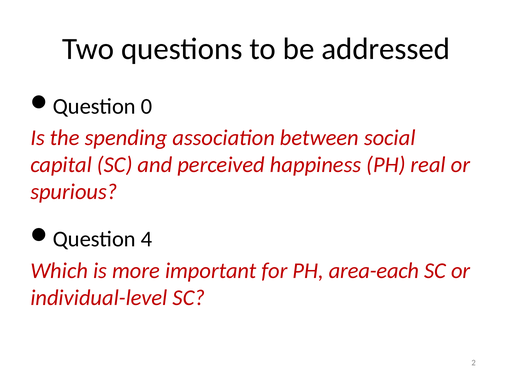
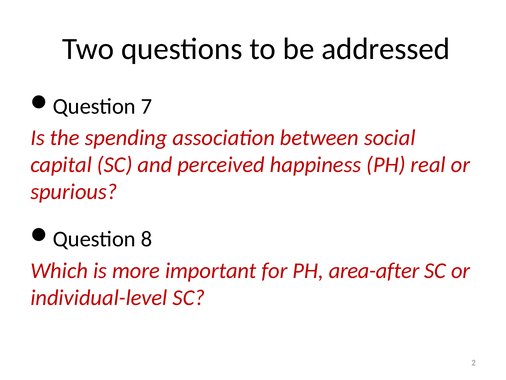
0: 0 -> 7
4: 4 -> 8
area-each: area-each -> area-after
